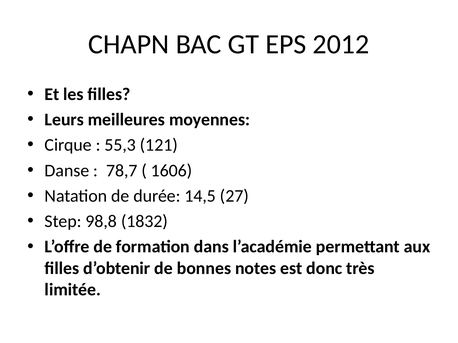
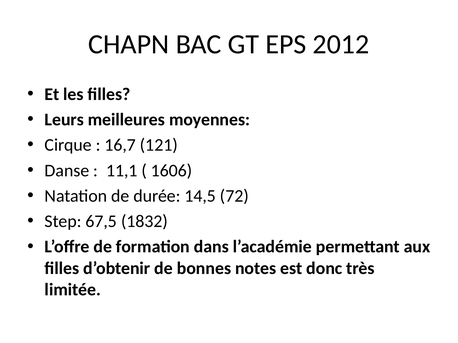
55,3: 55,3 -> 16,7
78,7: 78,7 -> 11,1
27: 27 -> 72
98,8: 98,8 -> 67,5
